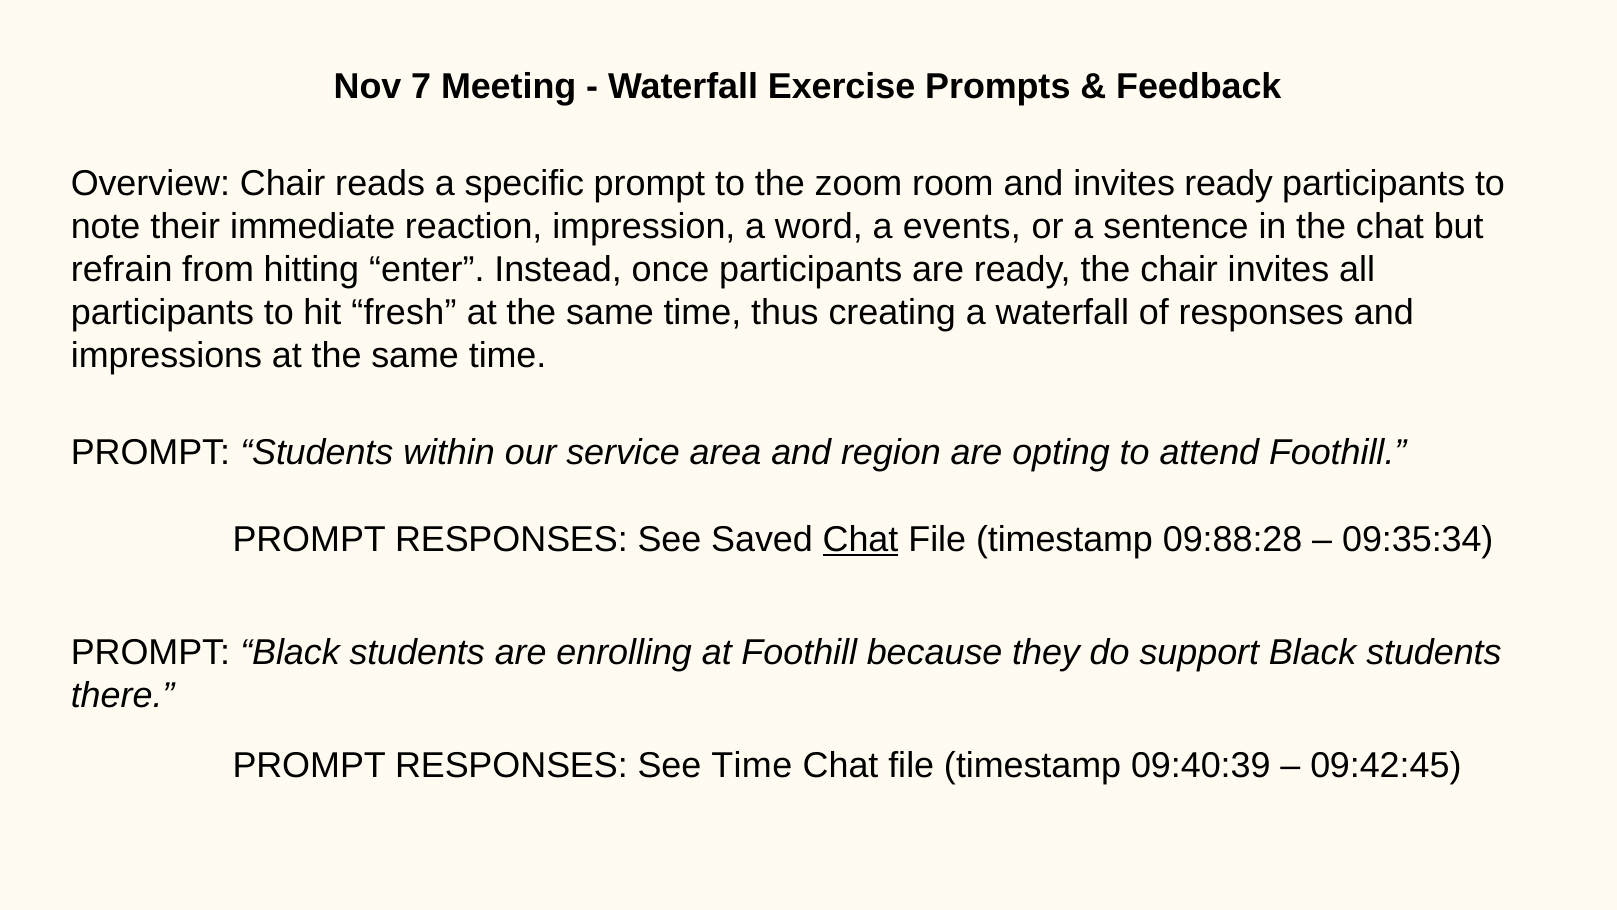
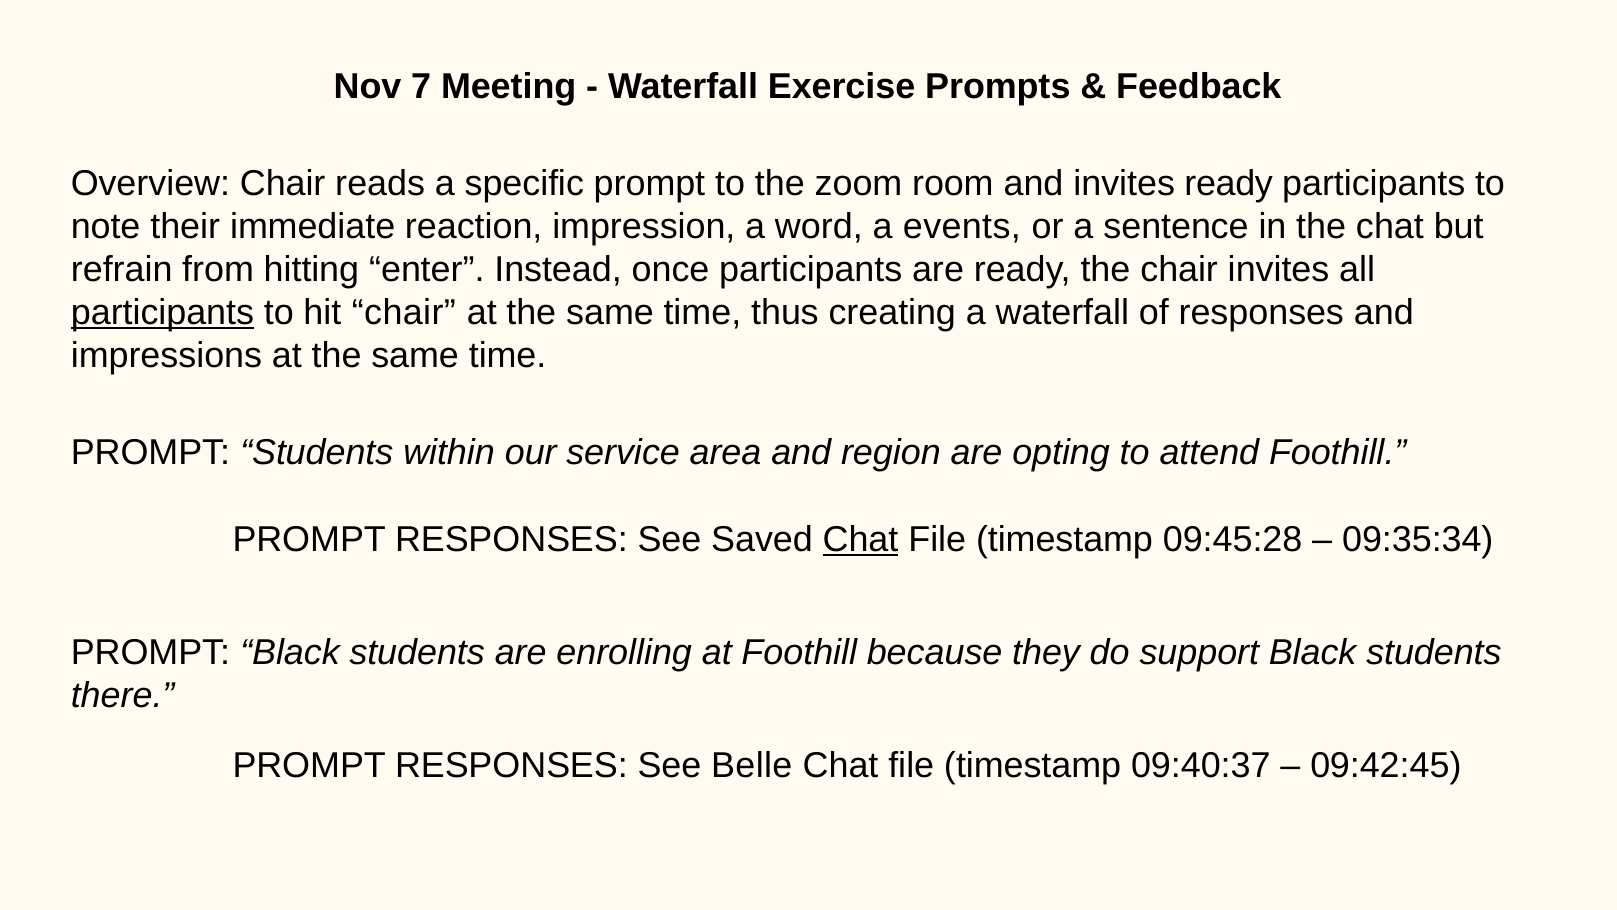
participants at (162, 313) underline: none -> present
hit fresh: fresh -> chair
09:88:28: 09:88:28 -> 09:45:28
See Time: Time -> Belle
09:40:39: 09:40:39 -> 09:40:37
